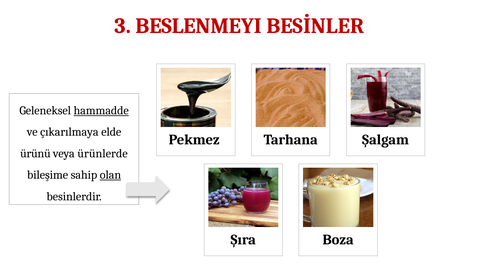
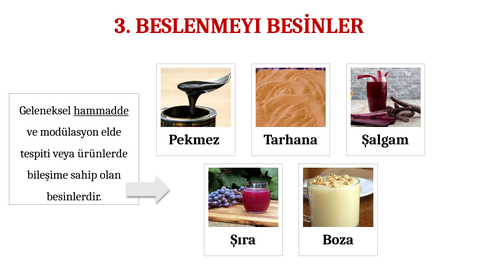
çıkarılmaya: çıkarılmaya -> modülasyon
ürünü: ürünü -> tespiti
olan underline: present -> none
